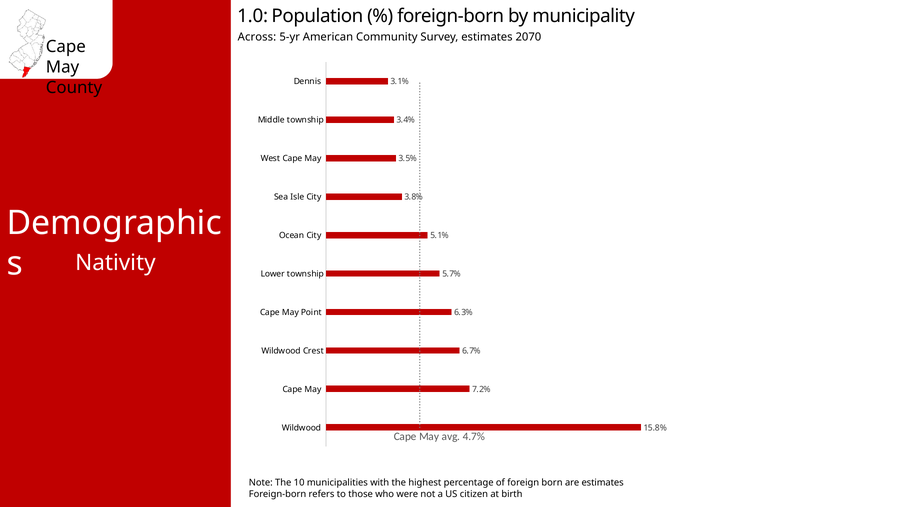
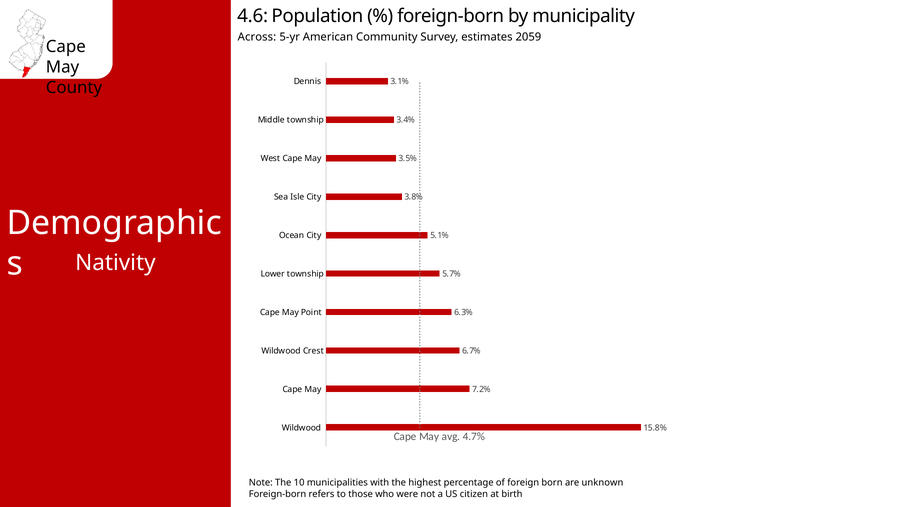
1.0: 1.0 -> 4.6
2070: 2070 -> 2059
are estimates: estimates -> unknown
